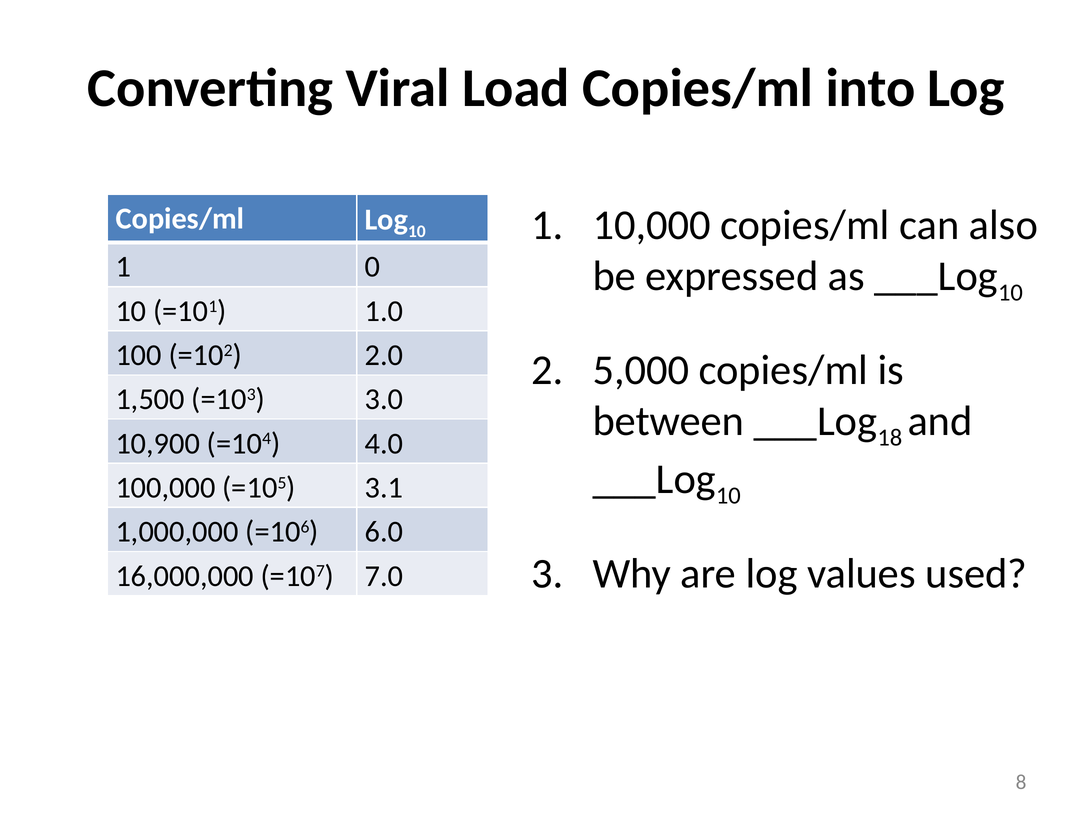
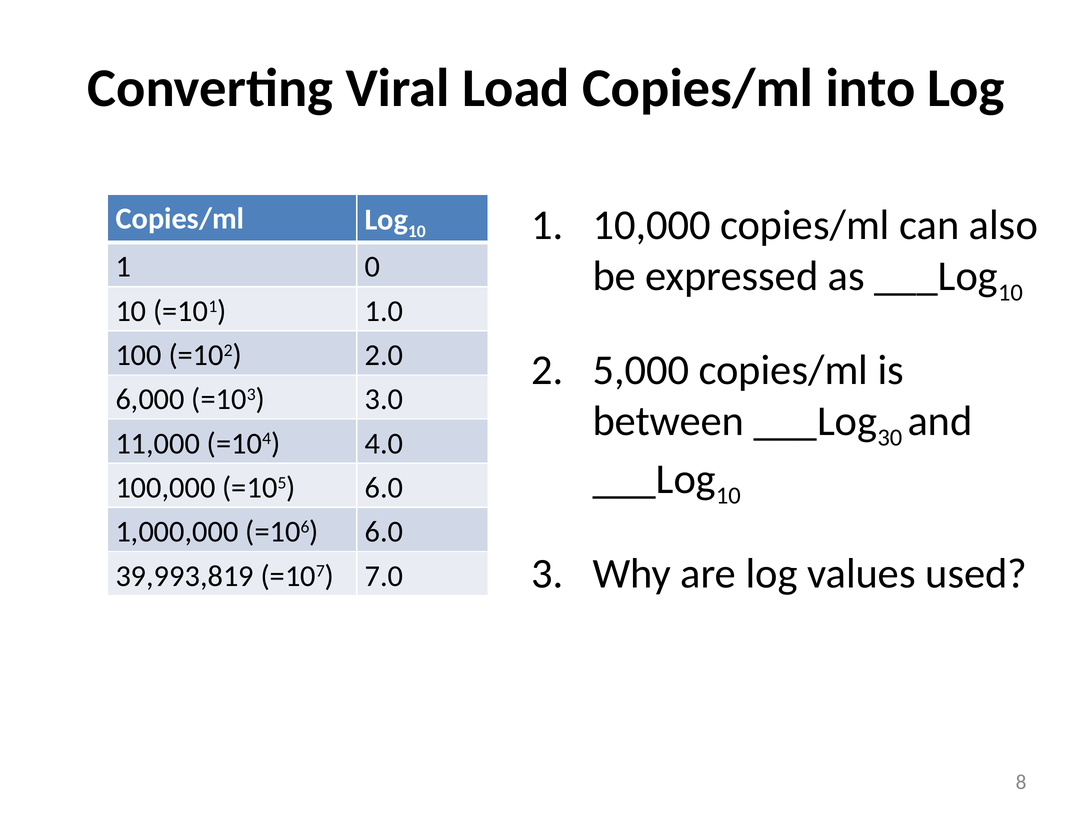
1,500: 1,500 -> 6,000
18: 18 -> 30
10,900: 10,900 -> 11,000
=105 3.1: 3.1 -> 6.0
16,000,000: 16,000,000 -> 39,993,819
